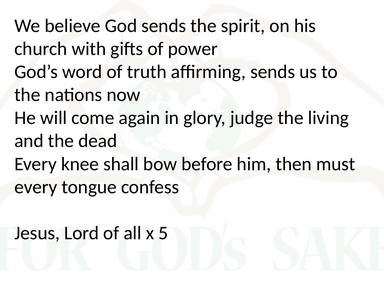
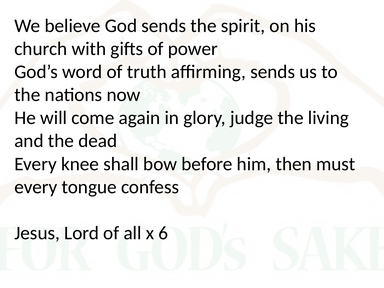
5: 5 -> 6
